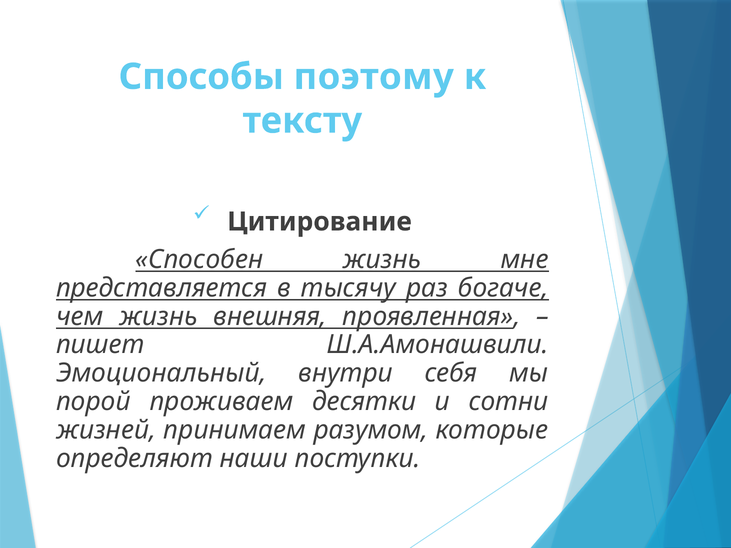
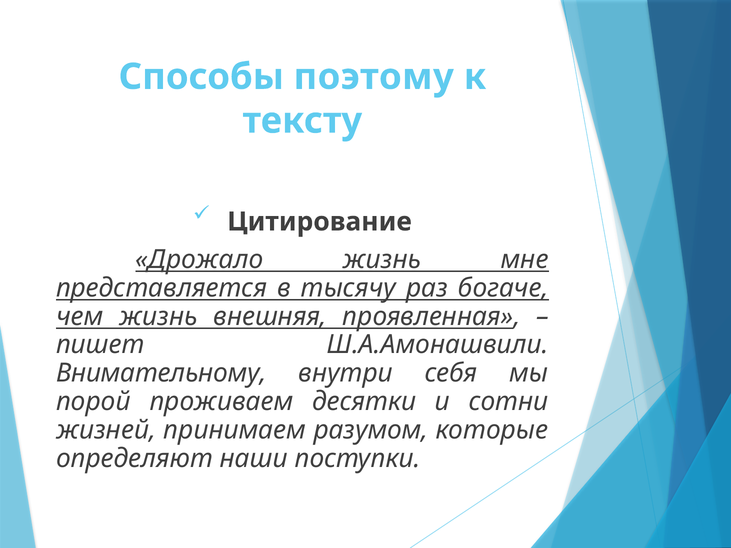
Способен: Способен -> Дрожало
Эмоциональный: Эмоциональный -> Внимательному
